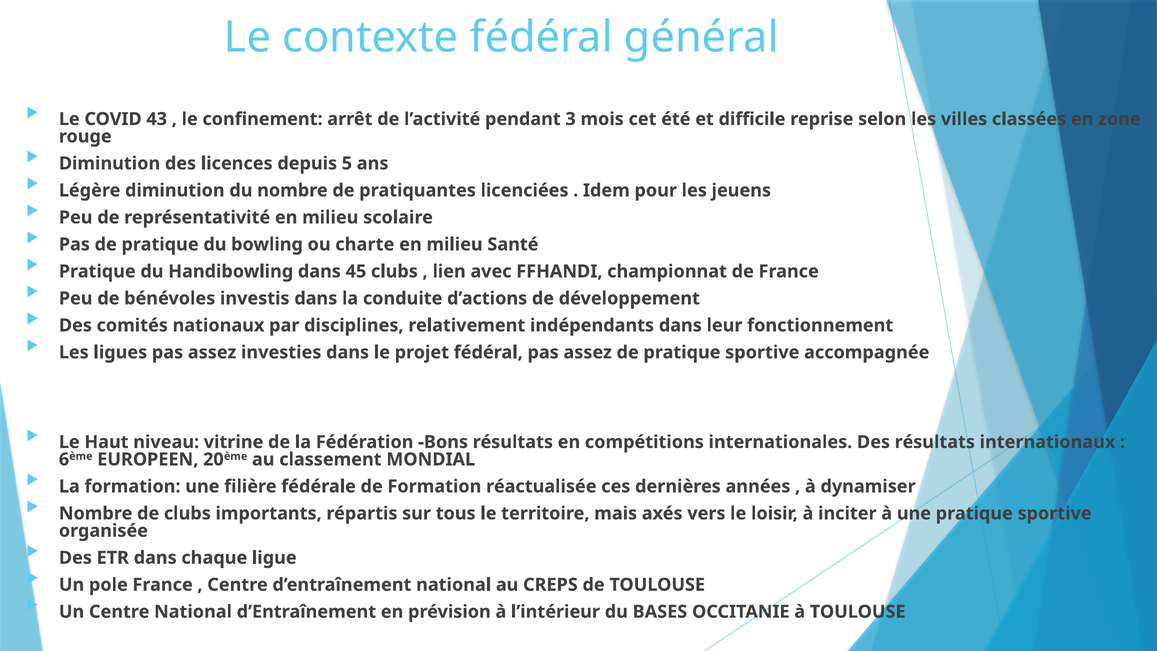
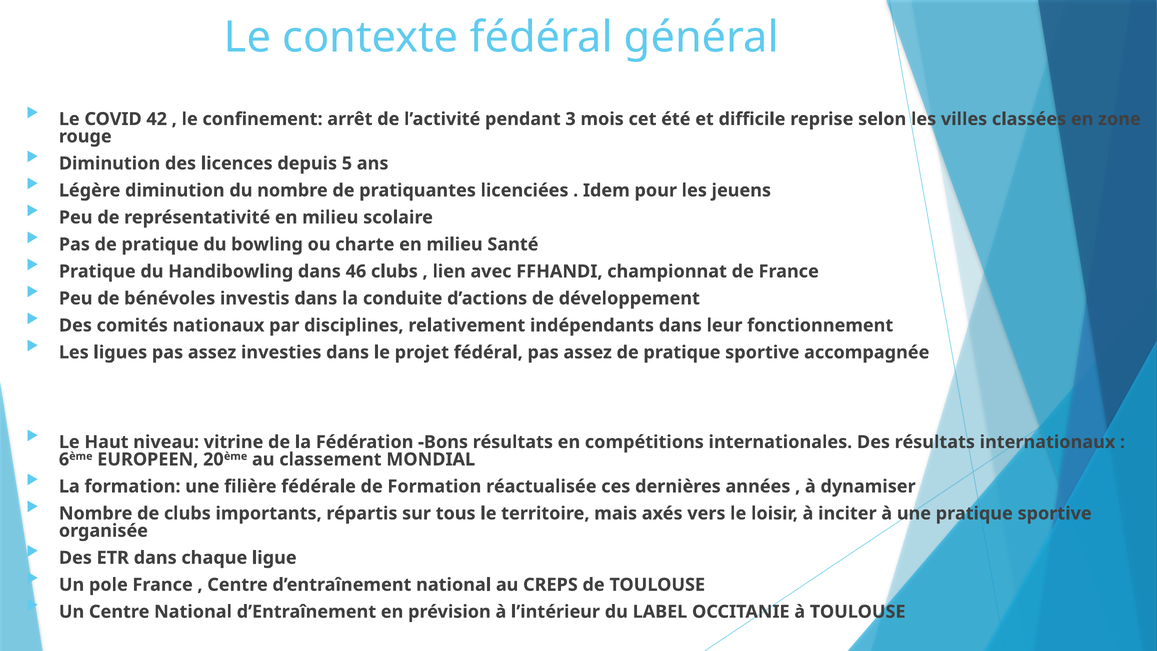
43: 43 -> 42
45: 45 -> 46
BASES: BASES -> LABEL
